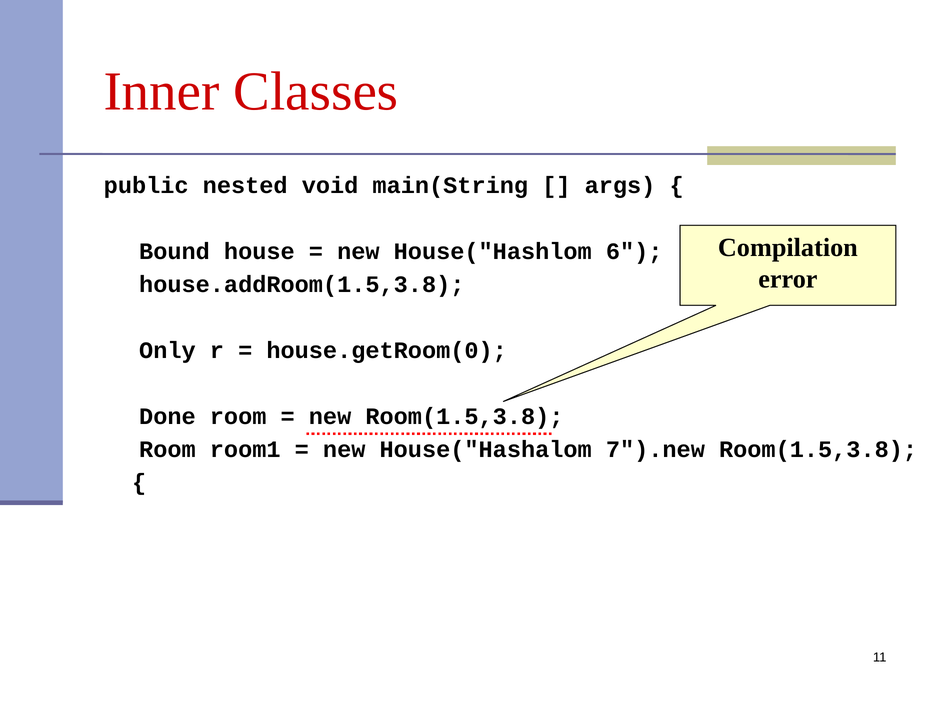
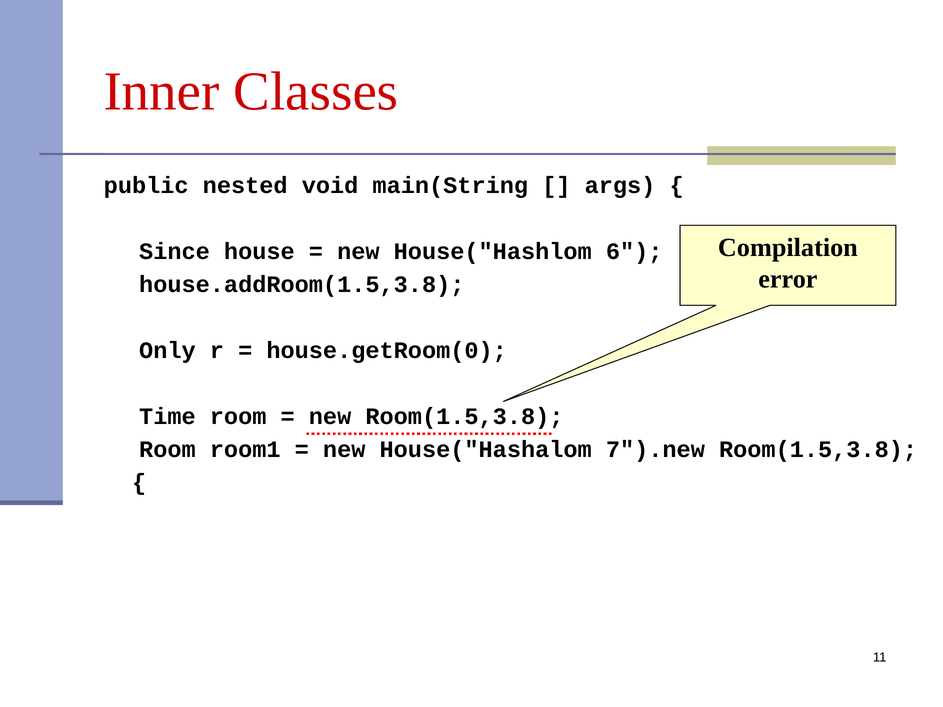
Bound: Bound -> Since
Done: Done -> Time
